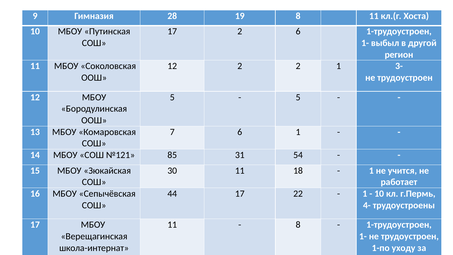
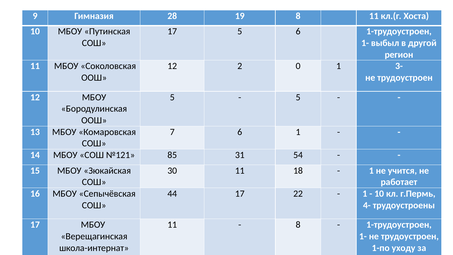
17 2: 2 -> 5
2 2: 2 -> 0
